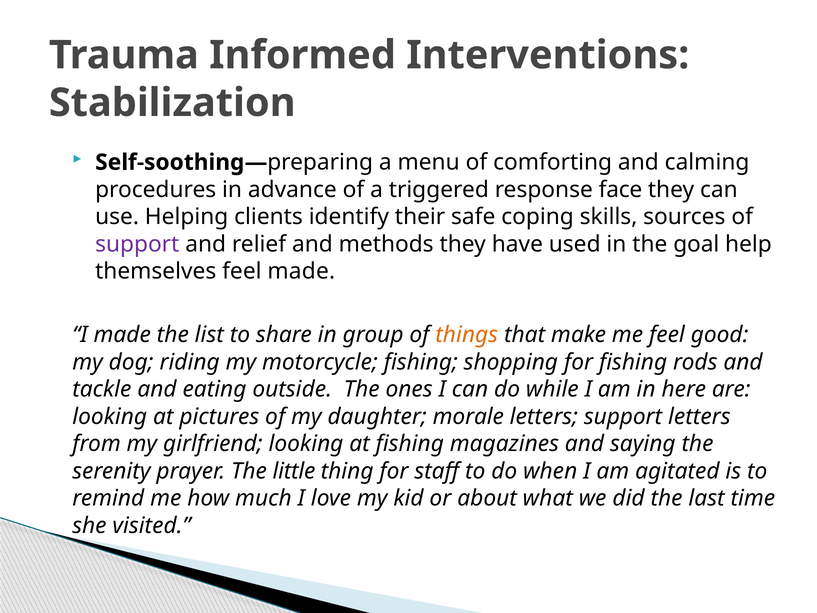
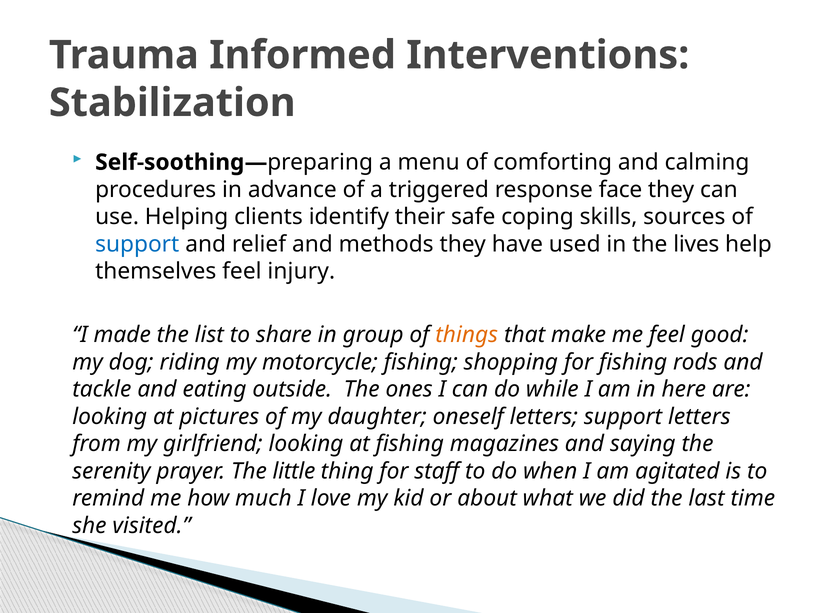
support at (137, 244) colour: purple -> blue
goal: goal -> lives
feel made: made -> injury
morale: morale -> oneself
